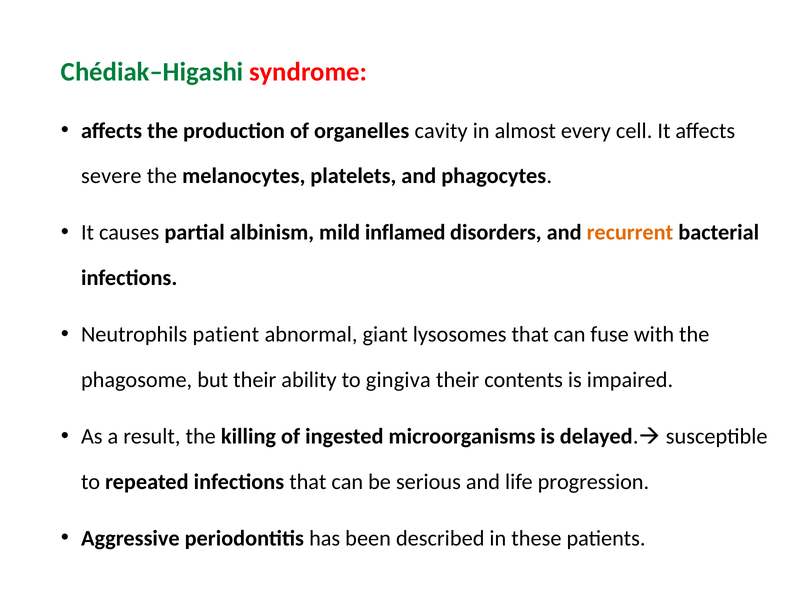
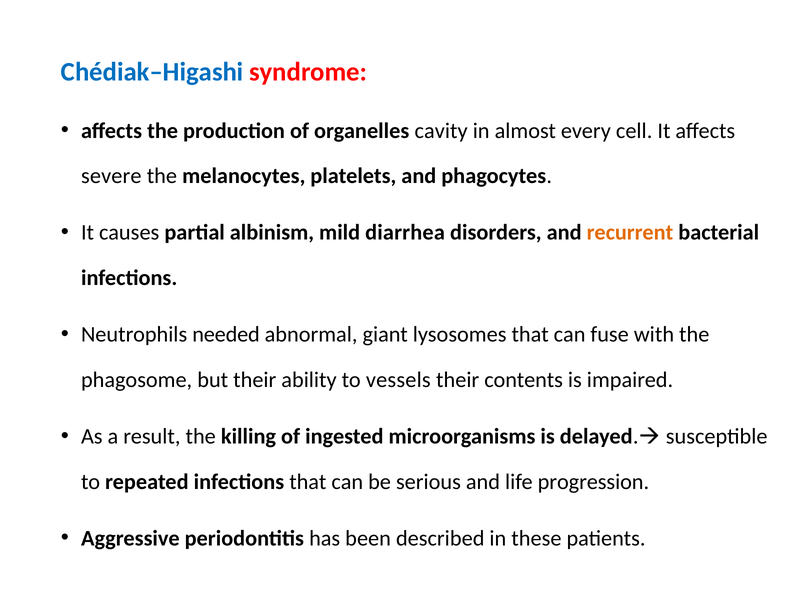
Chédiak–Higashi colour: green -> blue
inflamed: inflamed -> diarrhea
patient: patient -> needed
gingiva: gingiva -> vessels
